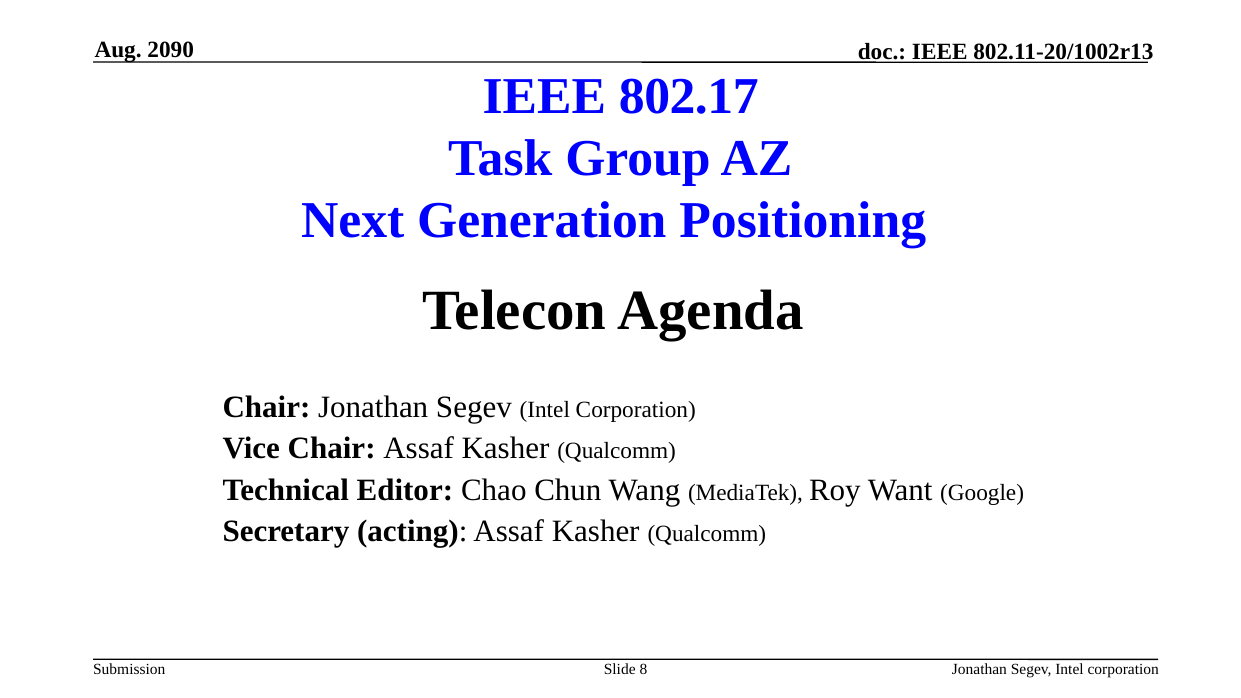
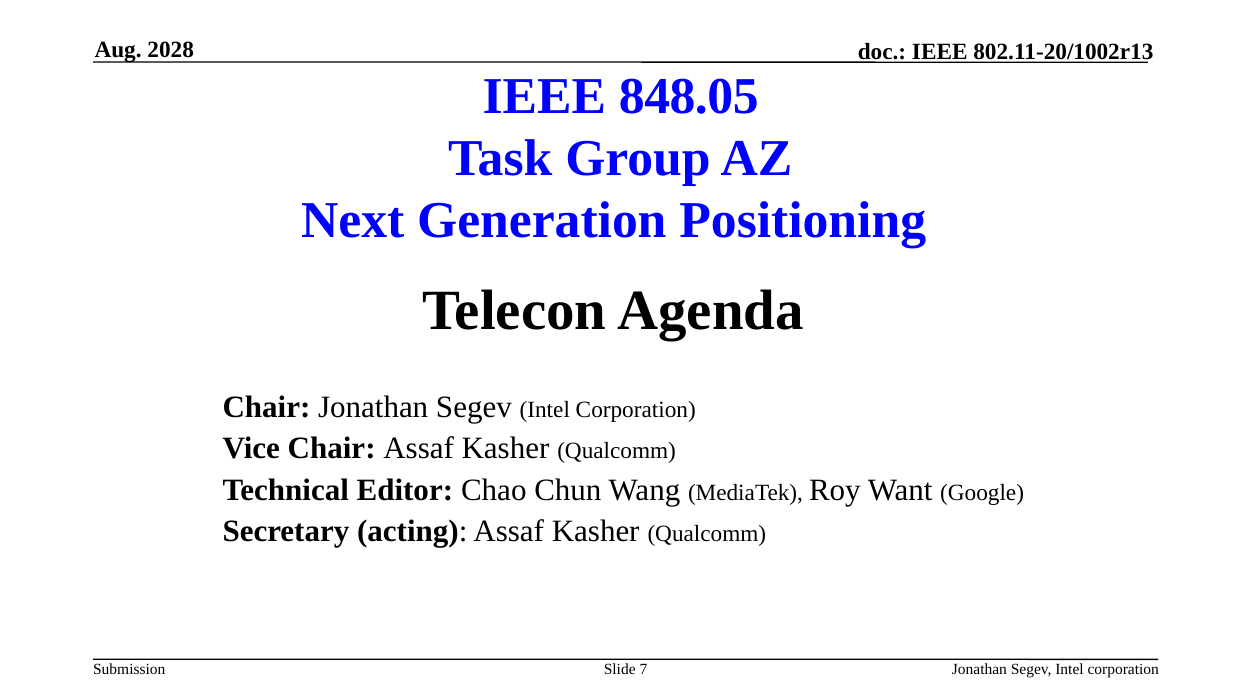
2090: 2090 -> 2028
802.17: 802.17 -> 848.05
8: 8 -> 7
